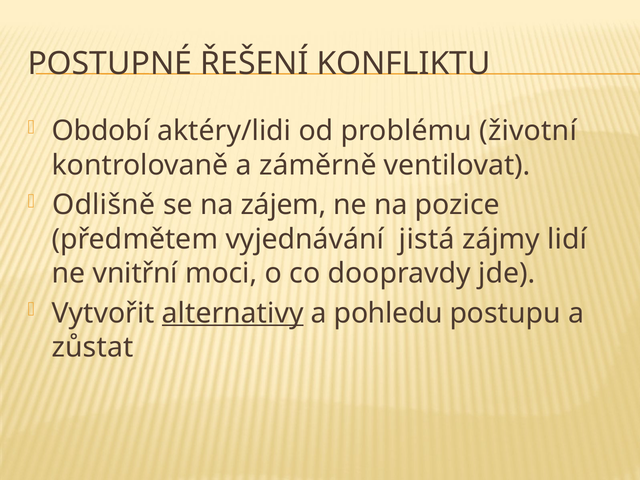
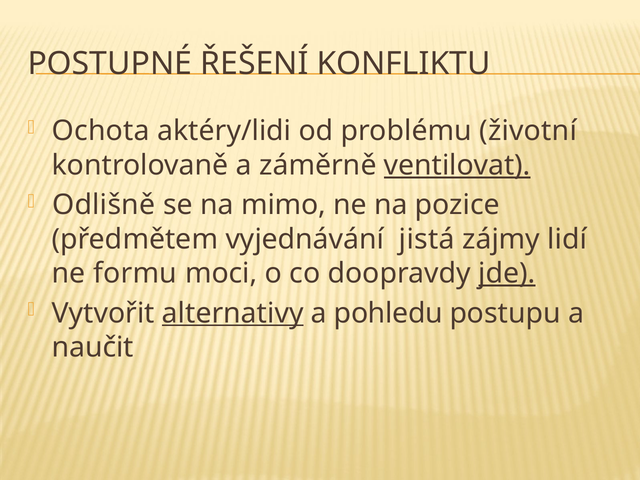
Období: Období -> Ochota
ventilovat underline: none -> present
zájem: zájem -> mimo
vnitřní: vnitřní -> formu
jde underline: none -> present
zůstat: zůstat -> naučit
